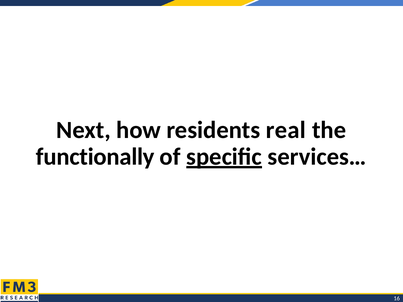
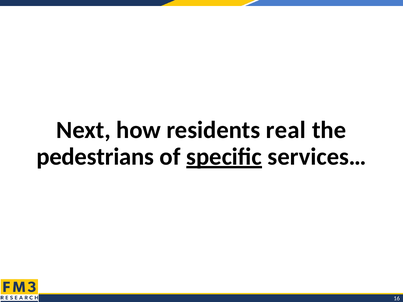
functionally: functionally -> pedestrians
